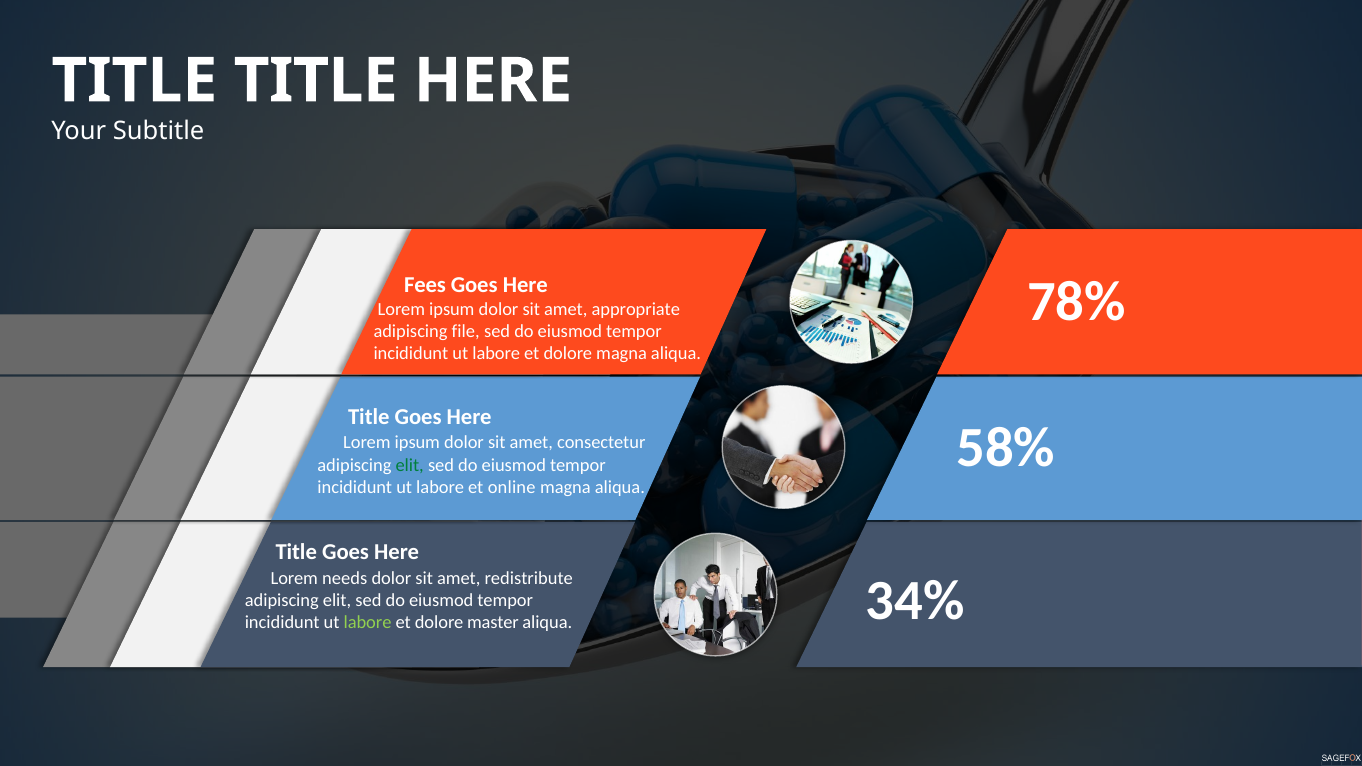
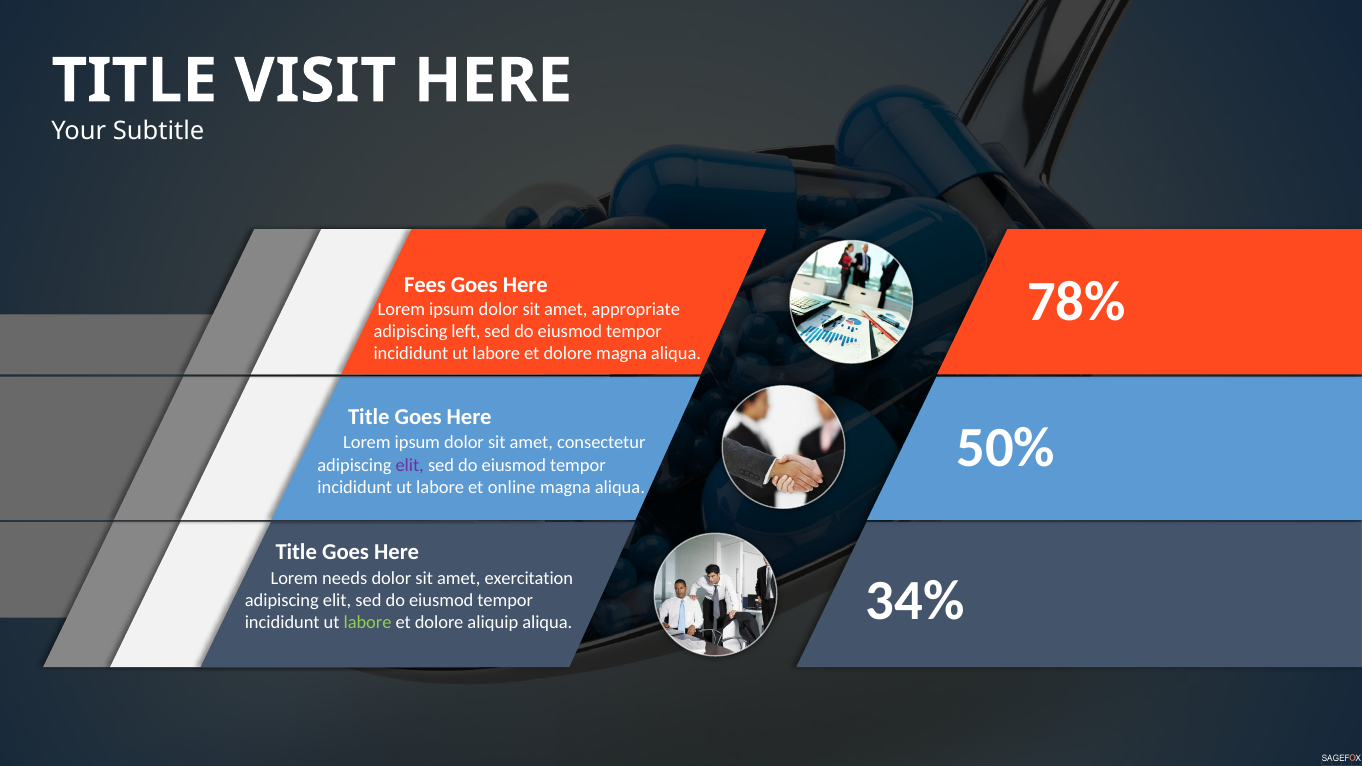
TITLE at (316, 81): TITLE -> VISIT
file: file -> left
58%: 58% -> 50%
elit at (410, 465) colour: green -> purple
redistribute: redistribute -> exercitation
master: master -> aliquip
